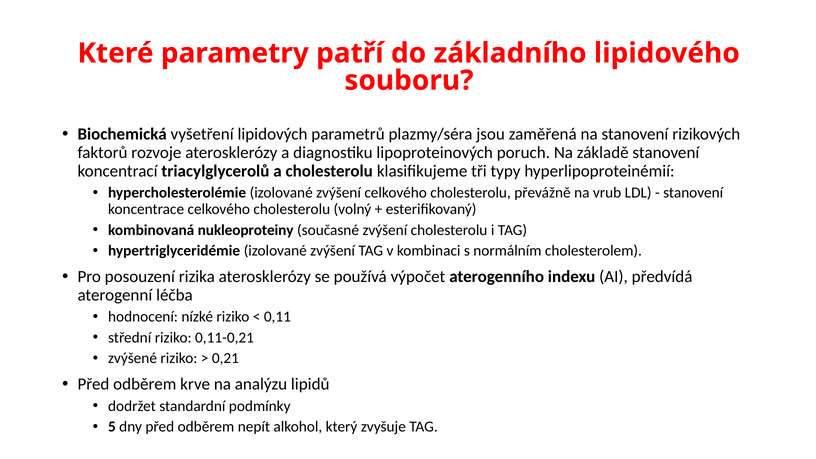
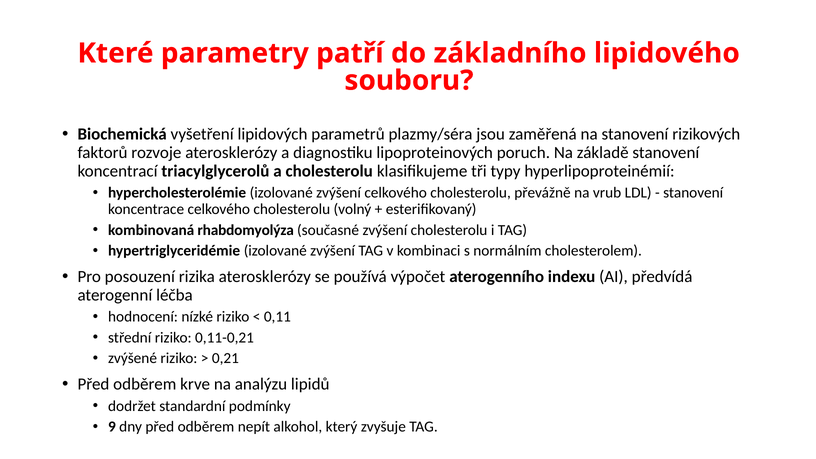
nukleoproteiny: nukleoproteiny -> rhabdomyolýza
5: 5 -> 9
